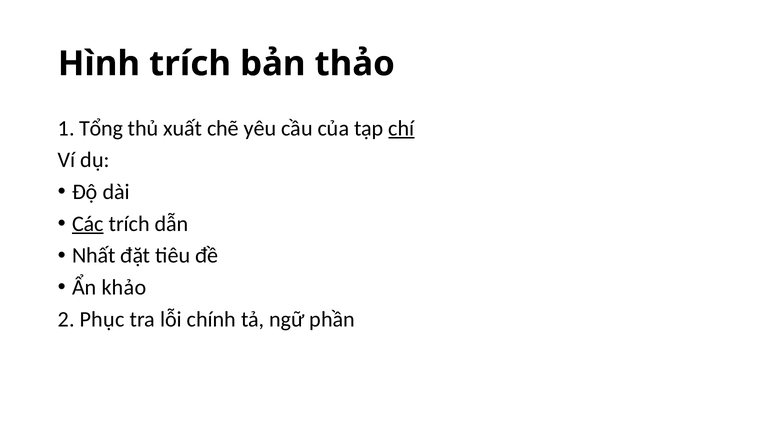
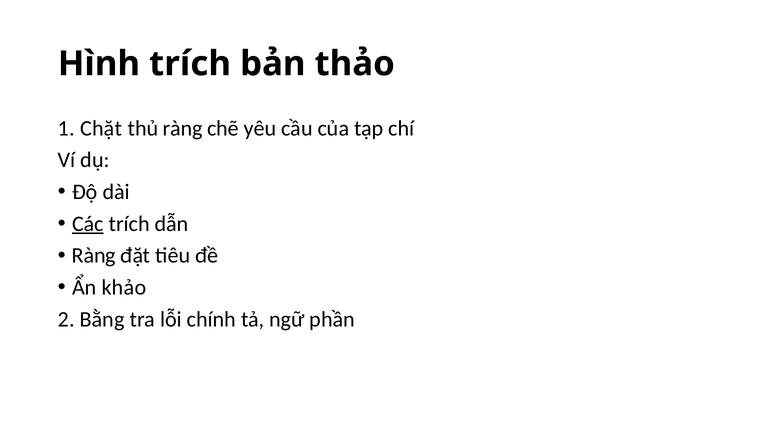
Tổng: Tổng -> Chặt
thủ xuất: xuất -> ràng
chí underline: present -> none
Nhất at (94, 256): Nhất -> Ràng
Phục: Phục -> Bằng
